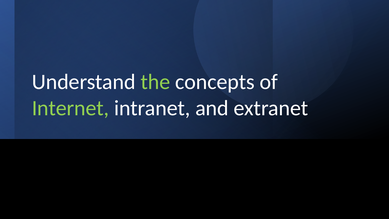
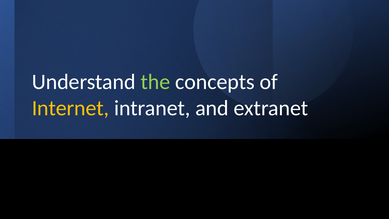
Internet colour: light green -> yellow
